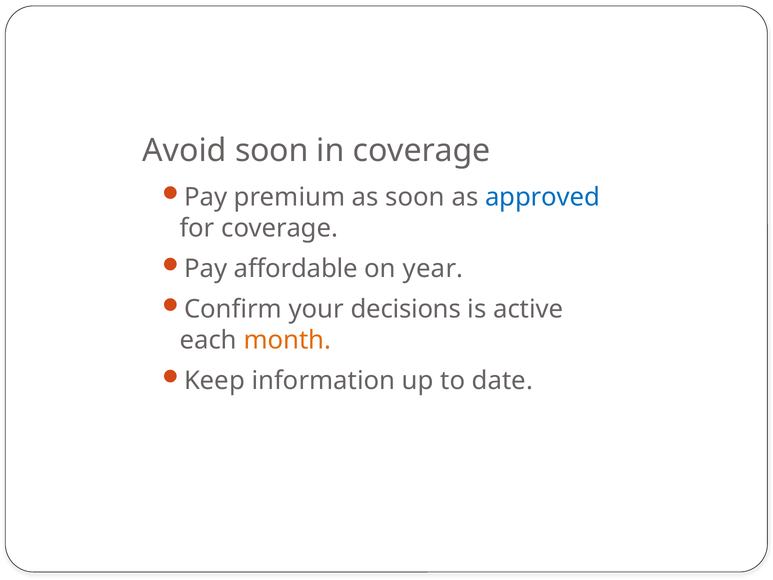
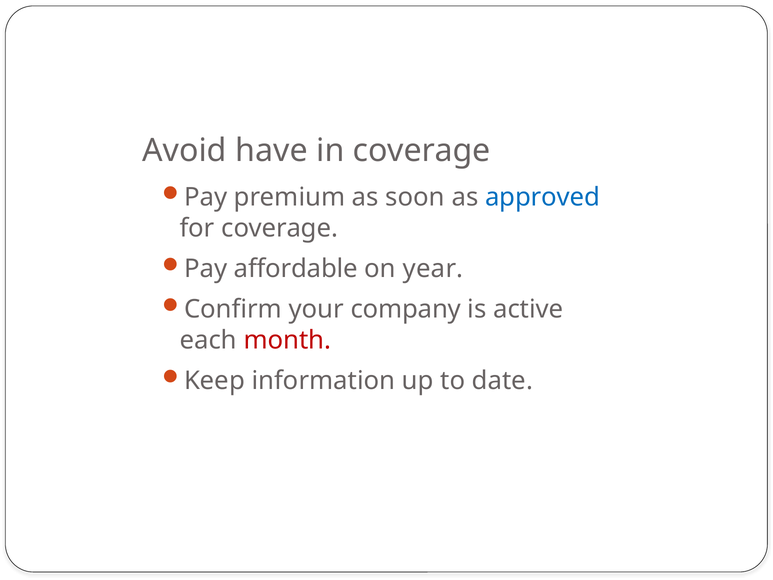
Avoid soon: soon -> have
decisions: decisions -> company
month colour: orange -> red
